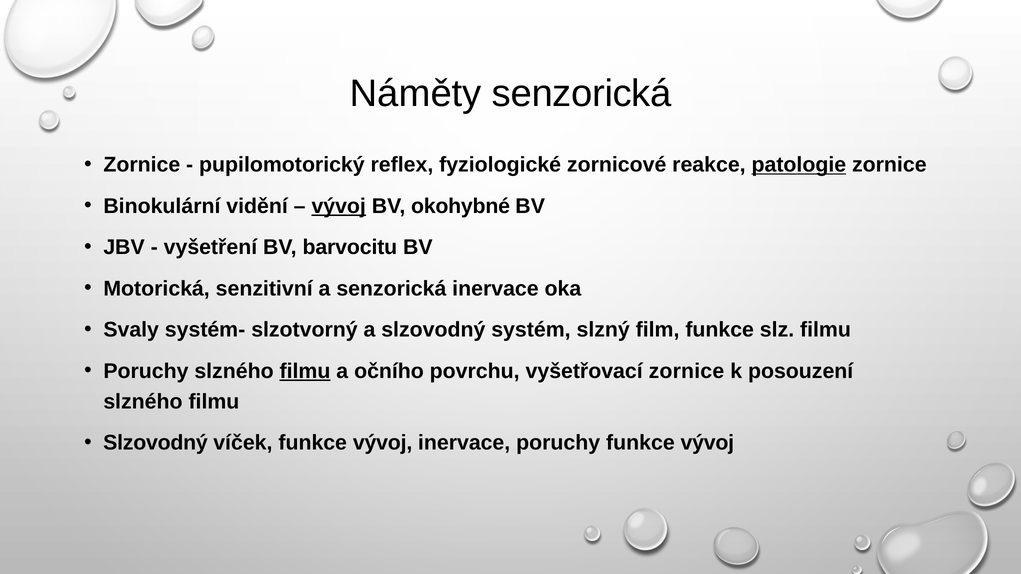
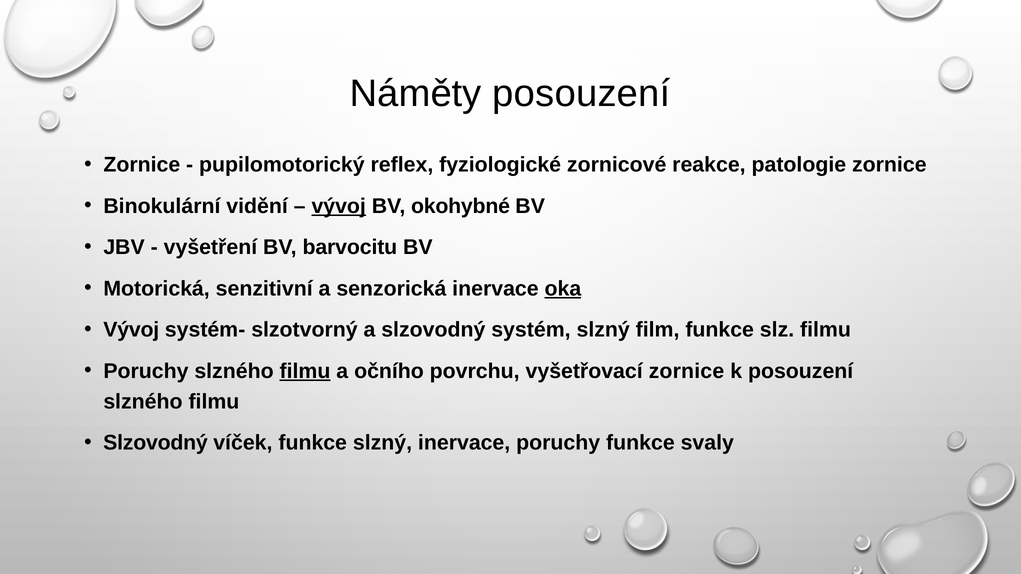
Náměty senzorická: senzorická -> posouzení
patologie underline: present -> none
oka underline: none -> present
Svaly at (131, 330): Svaly -> Vývoj
víček funkce vývoj: vývoj -> slzný
poruchy funkce vývoj: vývoj -> svaly
